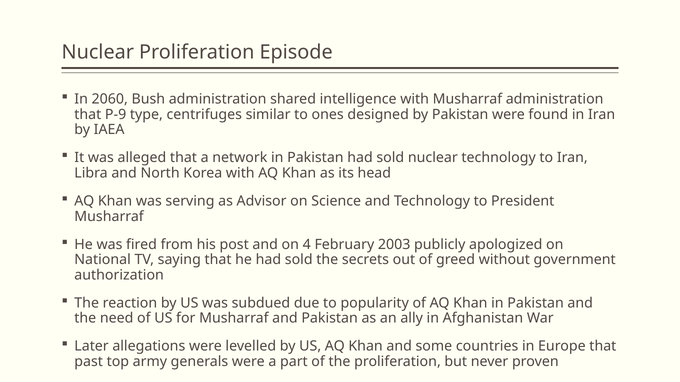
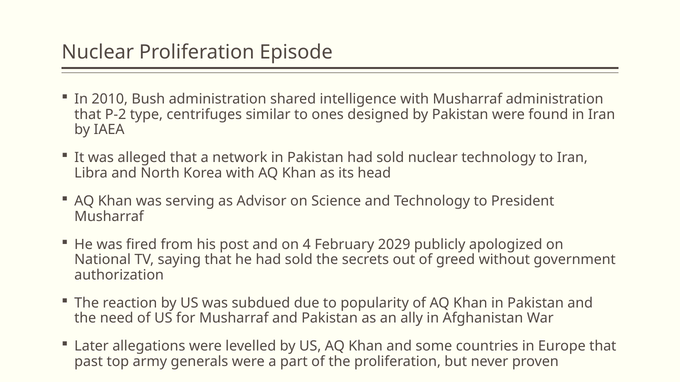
2060: 2060 -> 2010
P-9: P-9 -> P-2
2003: 2003 -> 2029
